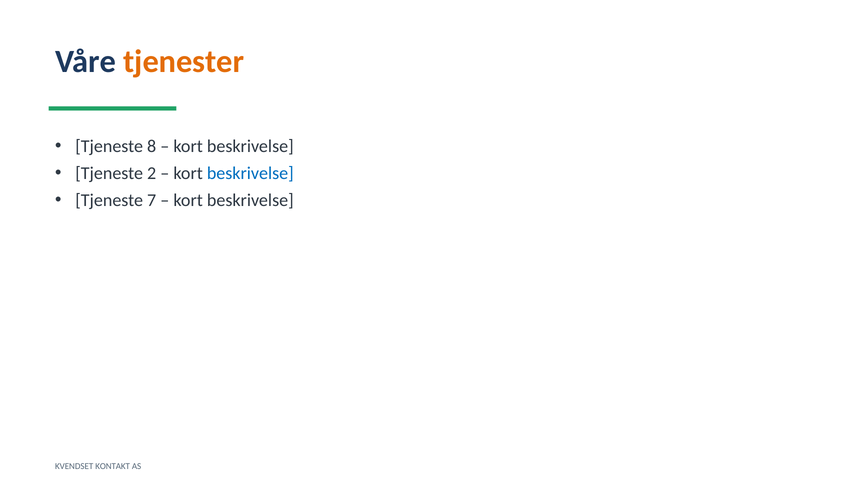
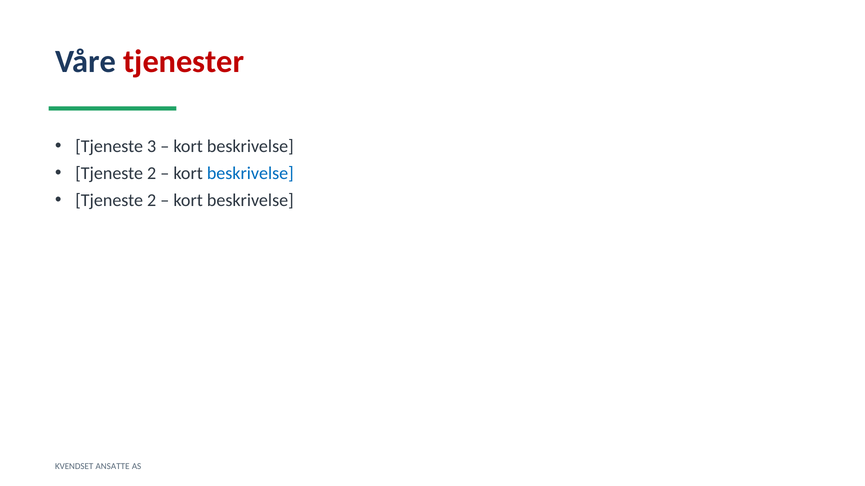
tjenester colour: orange -> red
8: 8 -> 3
7 at (152, 201): 7 -> 2
KONTAKT: KONTAKT -> ANSATTE
